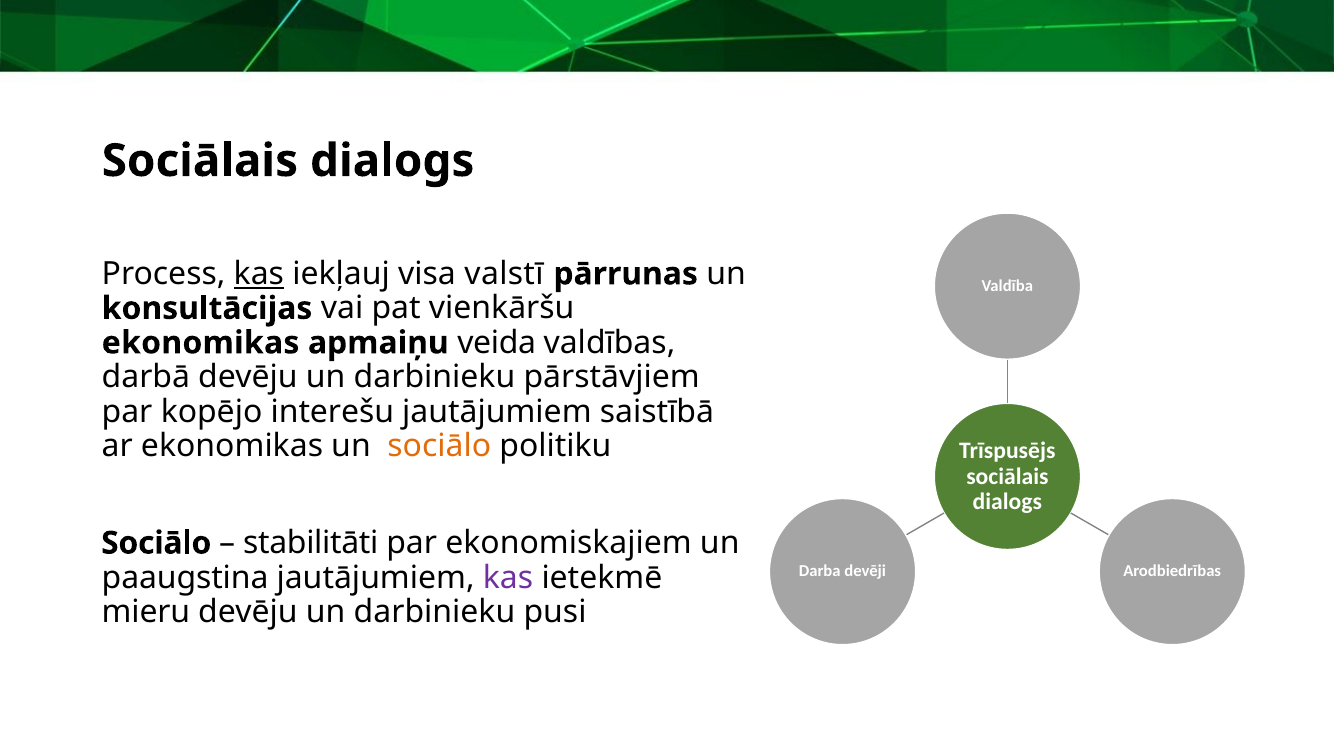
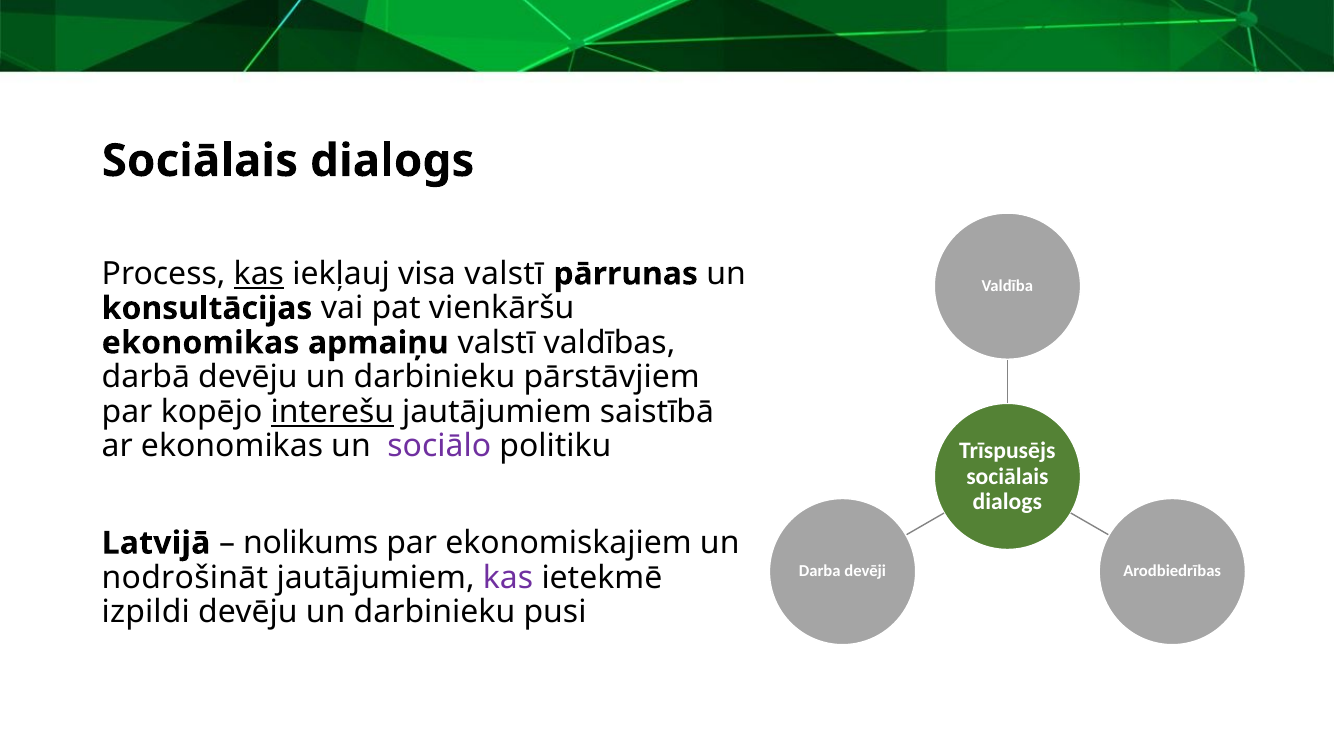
apmaiņu veida: veida -> valstī
interešu underline: none -> present
sociālo at (439, 447) colour: orange -> purple
Sociālo at (156, 543): Sociālo -> Latvijā
stabilitāti: stabilitāti -> nolikums
paaugstina: paaugstina -> nodrošināt
mieru: mieru -> izpildi
